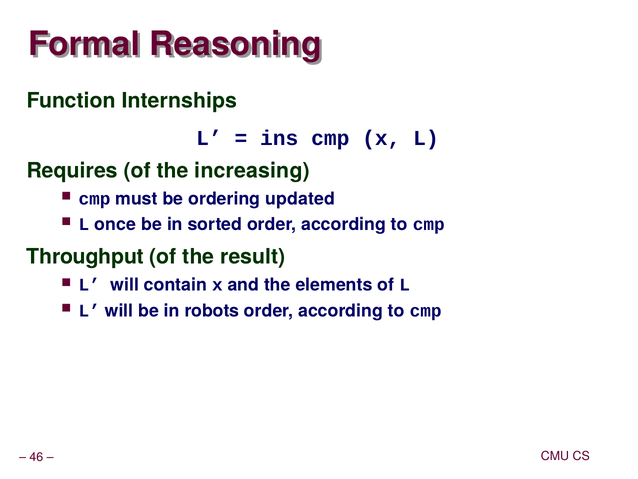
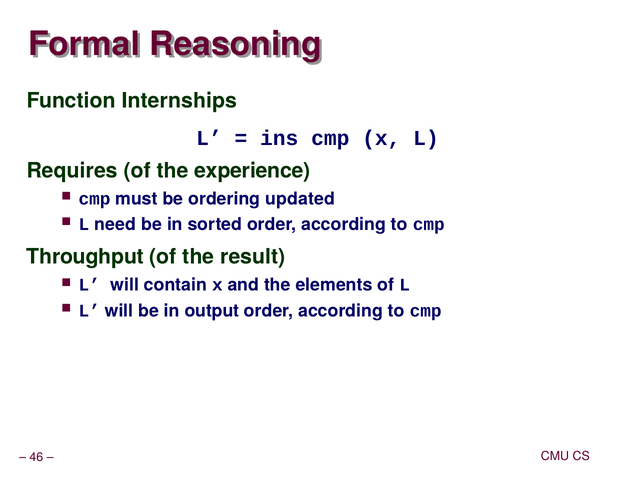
increasing: increasing -> experience
once: once -> need
robots: robots -> output
